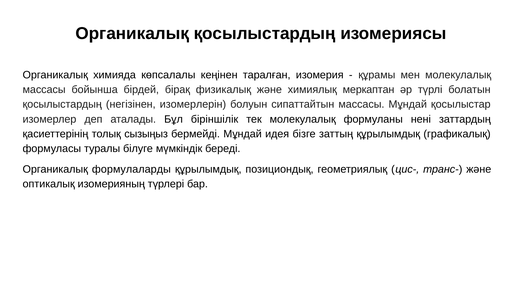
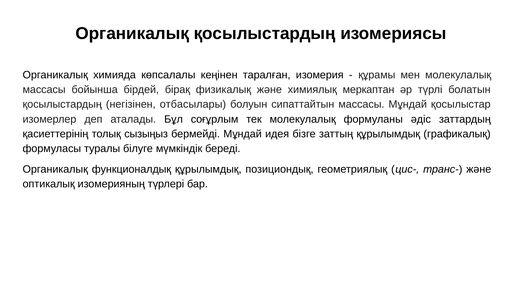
изомерлерін: изомерлерін -> отбасылары
біріншілік: біріншілік -> соғұрлым
нені: нені -> әдіс
формулаларды: формулаларды -> функционалдық
